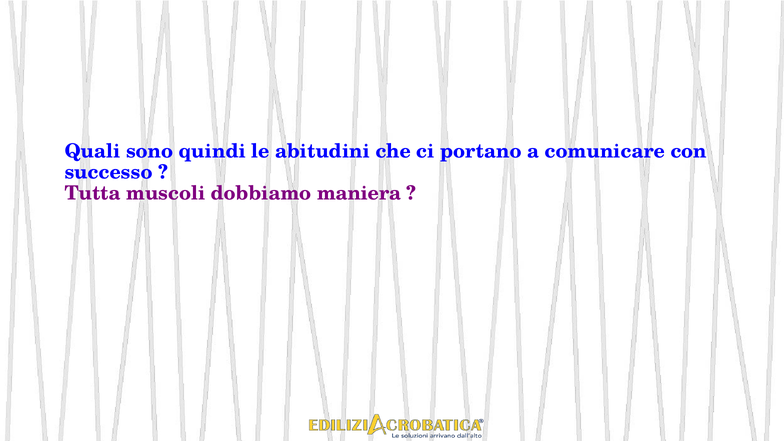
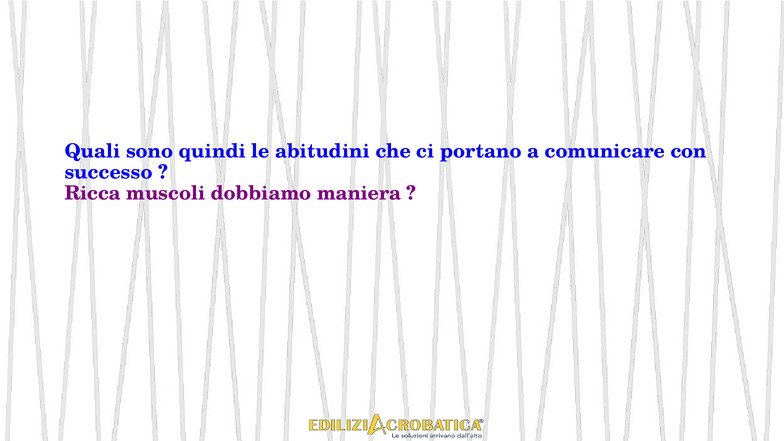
Tutta: Tutta -> Ricca
